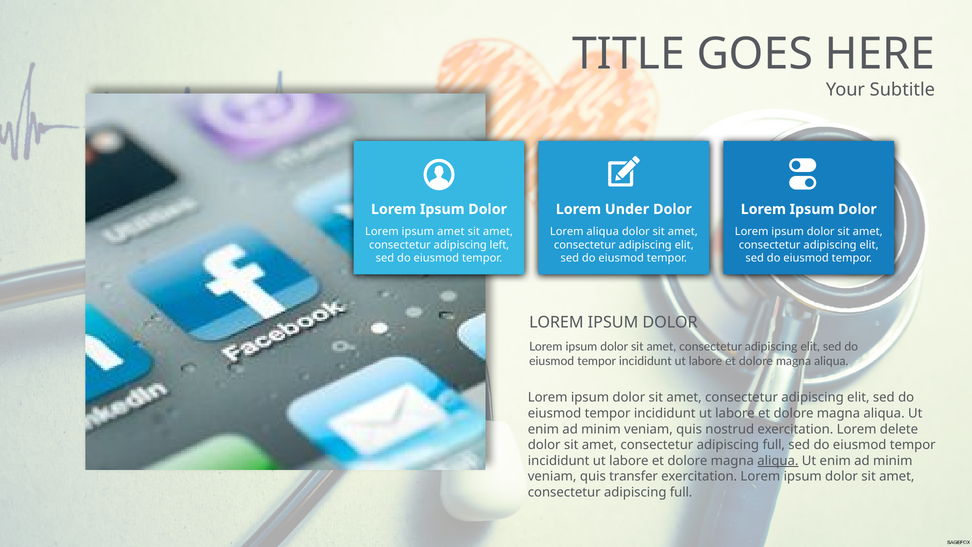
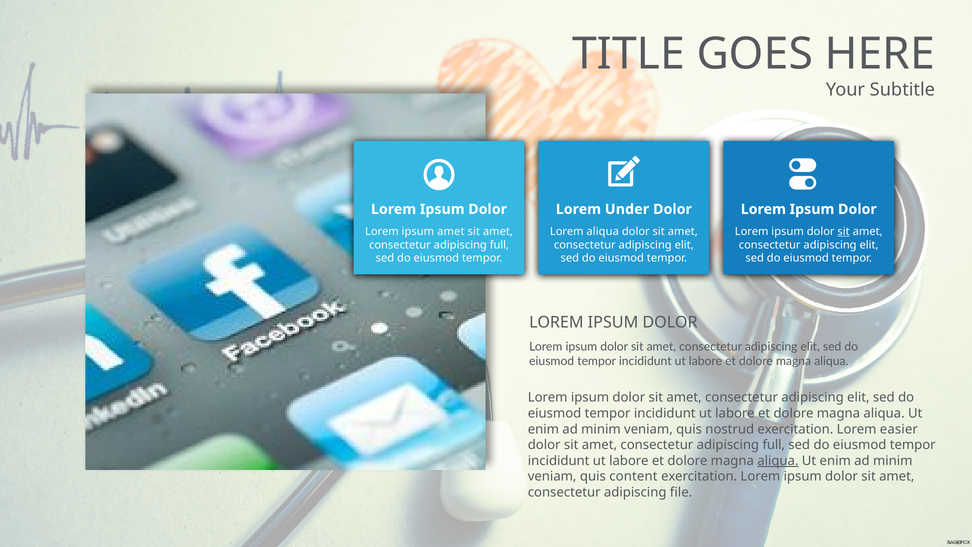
sit at (844, 231) underline: none -> present
left at (499, 245): left -> full
delete: delete -> easier
transfer: transfer -> content
full at (681, 492): full -> file
